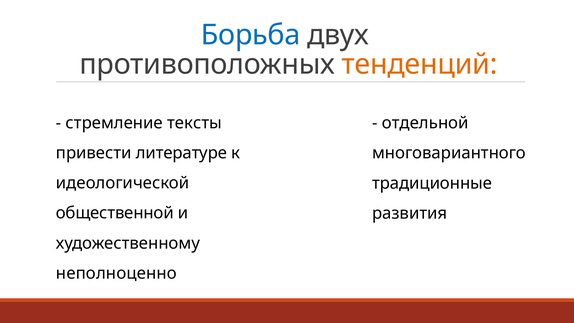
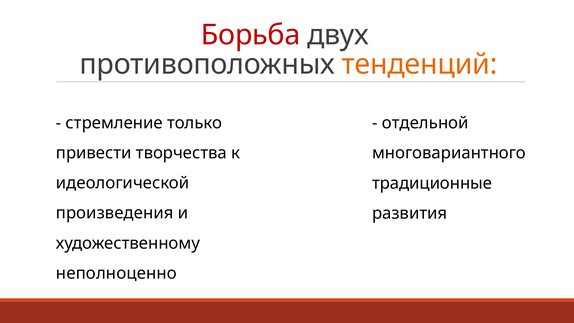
Борьба colour: blue -> red
тексты: тексты -> только
литературе: литературе -> творчества
общественной: общественной -> произведения
